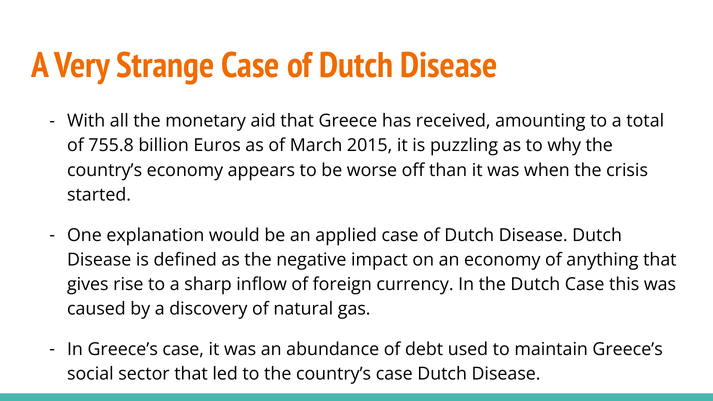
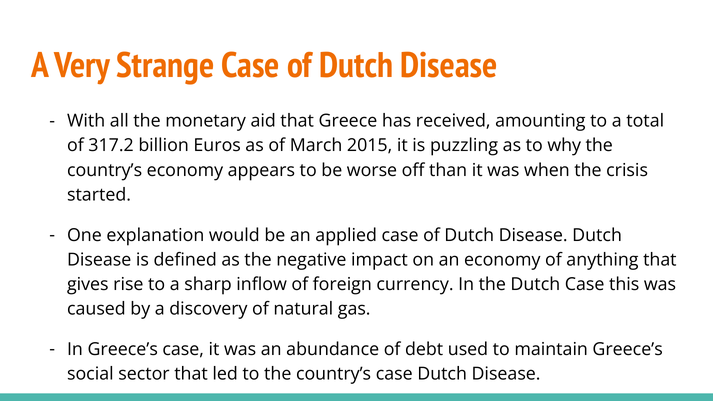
755.8: 755.8 -> 317.2
